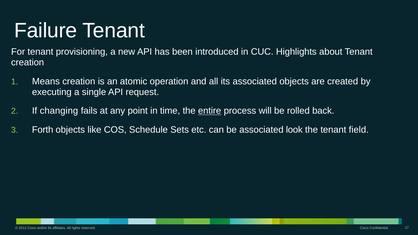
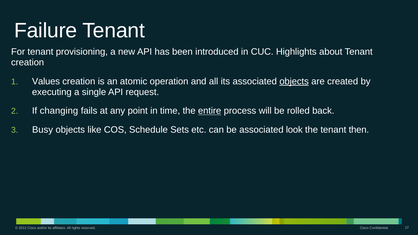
Means: Means -> Values
objects at (294, 81) underline: none -> present
Forth: Forth -> Busy
field: field -> then
